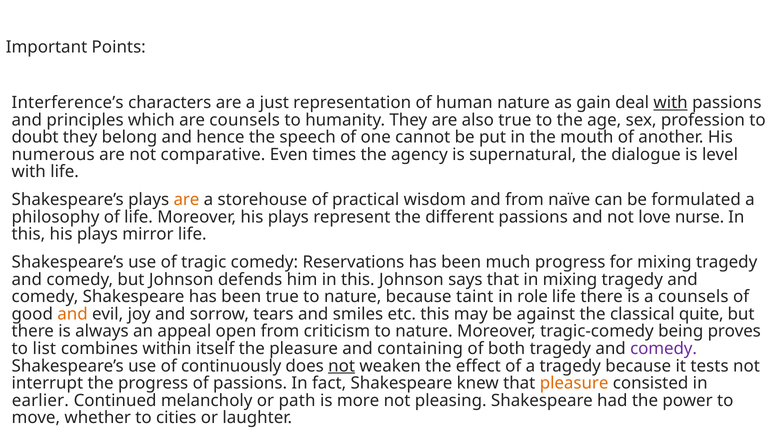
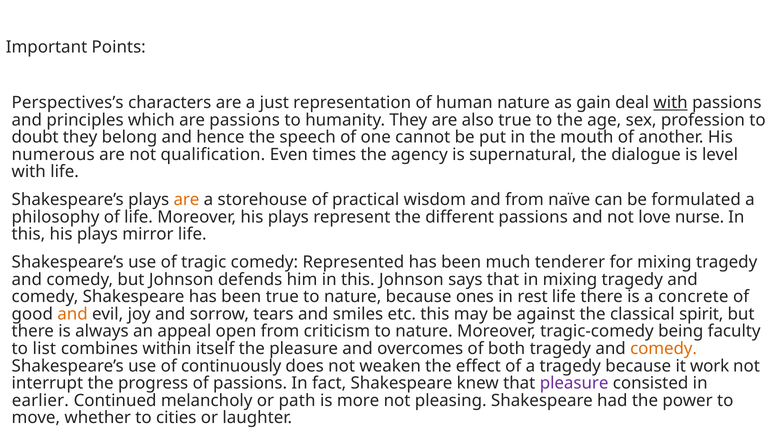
Interference’s: Interference’s -> Perspectives’s
are counsels: counsels -> passions
comparative: comparative -> qualification
Reservations: Reservations -> Represented
much progress: progress -> tenderer
taint: taint -> ones
role: role -> rest
a counsels: counsels -> concrete
quite: quite -> spirit
proves: proves -> faculty
containing: containing -> overcomes
comedy at (664, 349) colour: purple -> orange
not at (342, 366) underline: present -> none
tests: tests -> work
pleasure at (574, 383) colour: orange -> purple
